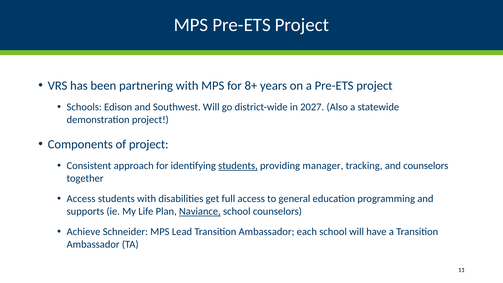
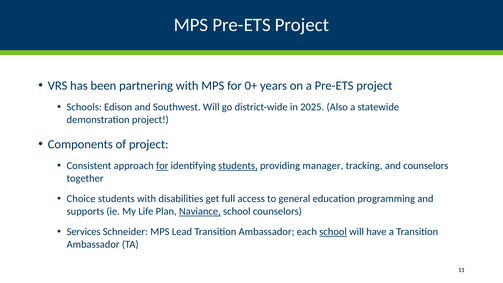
8+: 8+ -> 0+
2027: 2027 -> 2025
for at (162, 166) underline: none -> present
Access at (81, 199): Access -> Choice
Achieve: Achieve -> Services
school at (333, 232) underline: none -> present
